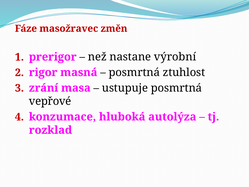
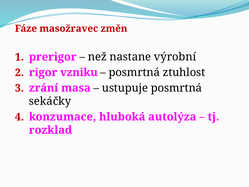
masná: masná -> vzniku
vepřové: vepřové -> sekáčky
